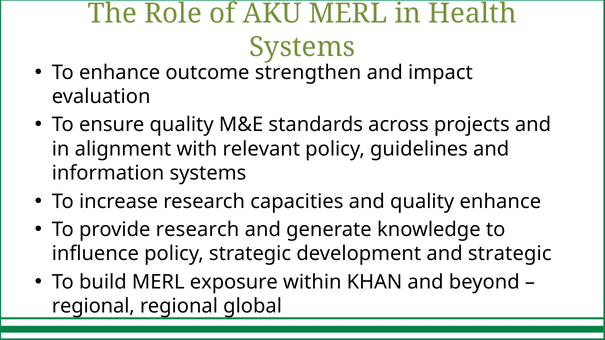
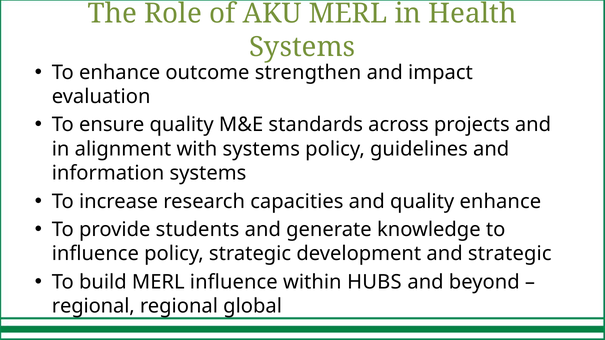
with relevant: relevant -> systems
provide research: research -> students
MERL exposure: exposure -> influence
KHAN: KHAN -> HUBS
